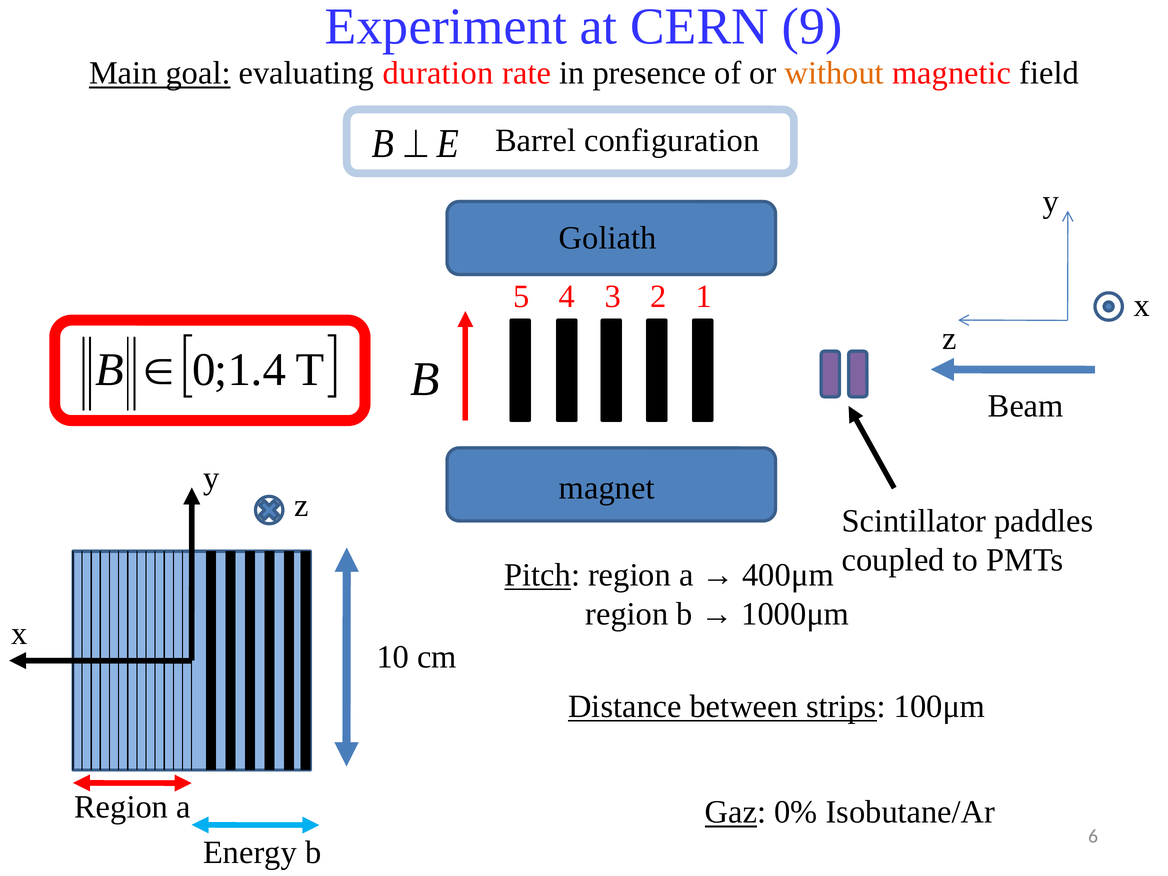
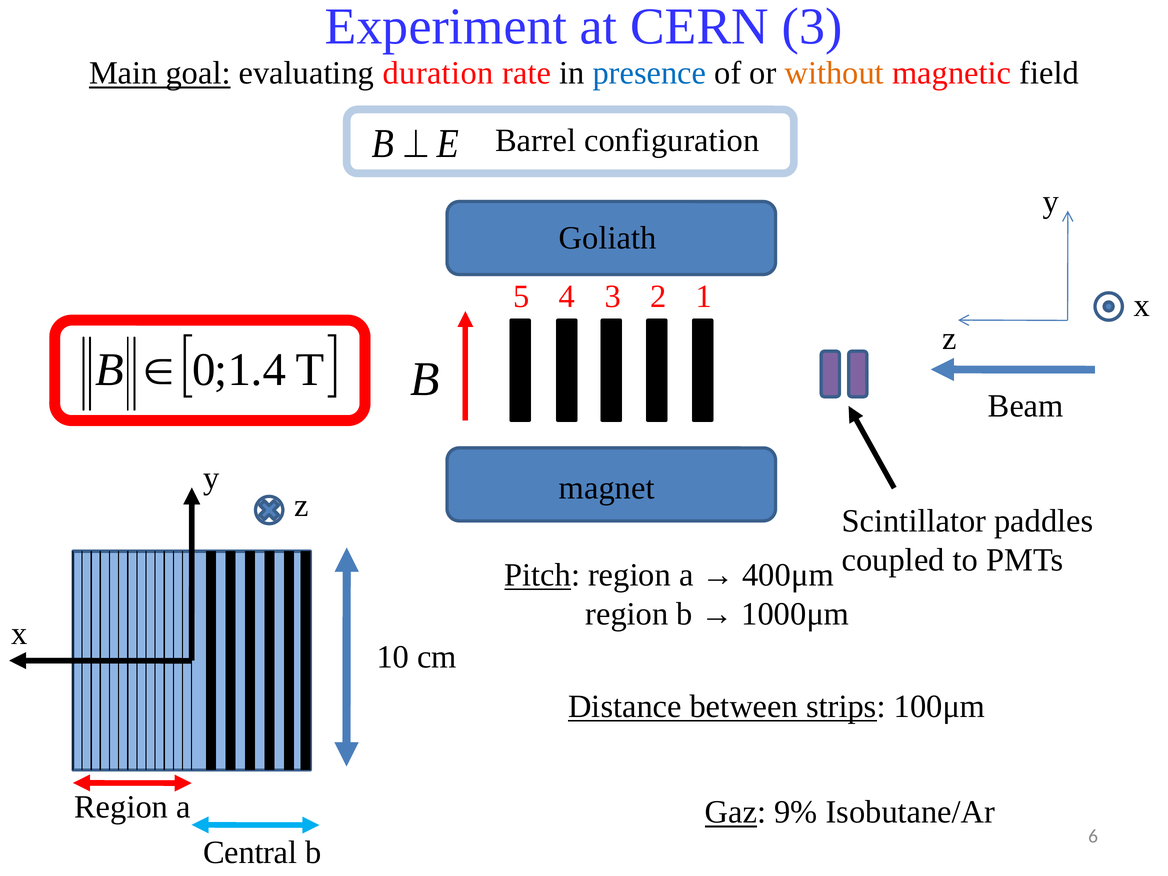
CERN 9: 9 -> 3
presence colour: black -> blue
0%: 0% -> 9%
Energy: Energy -> Central
